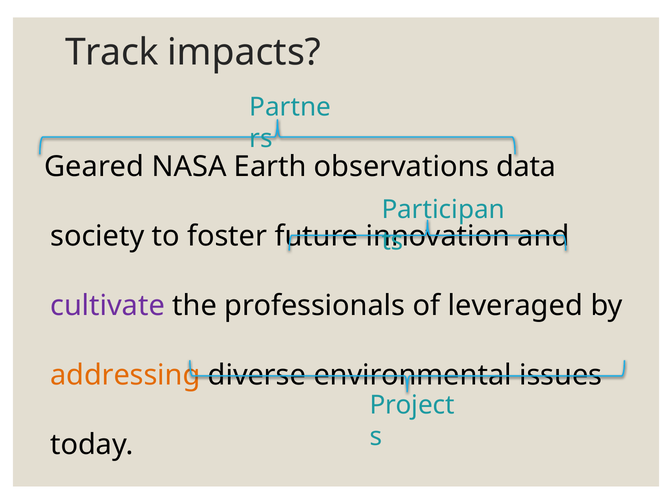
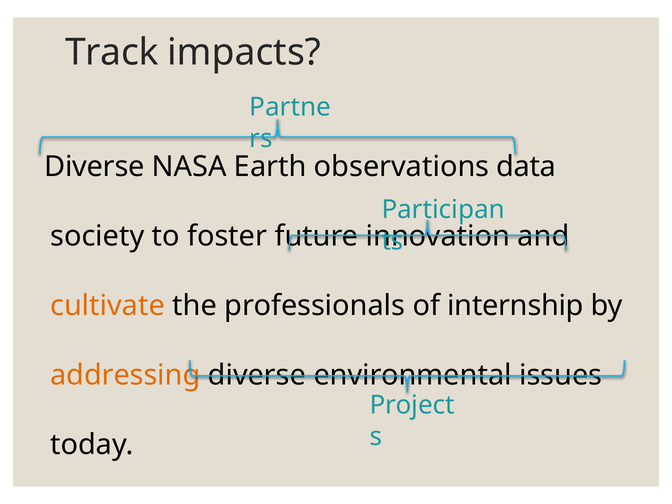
Geared at (94, 167): Geared -> Diverse
cultivate colour: purple -> orange
leveraged: leveraged -> internship
